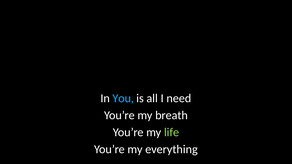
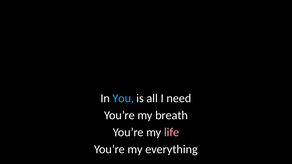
life colour: light green -> pink
